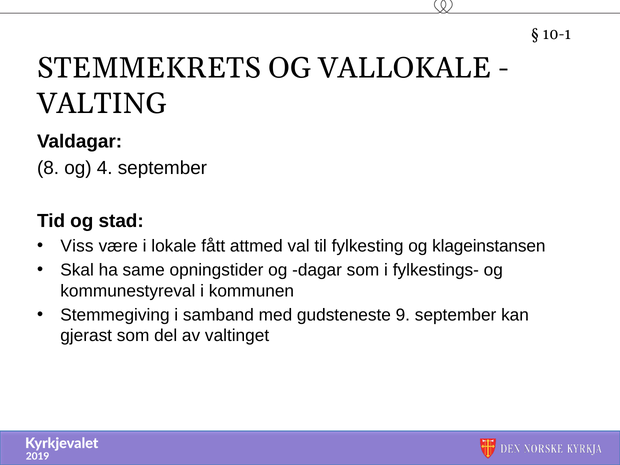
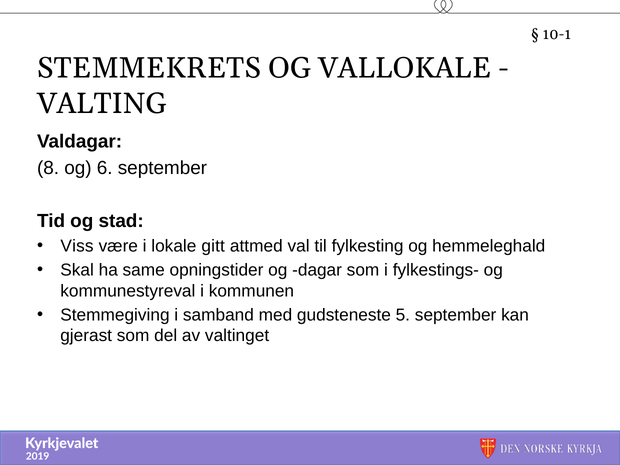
4: 4 -> 6
fått: fått -> gitt
klageinstansen: klageinstansen -> hemmeleghald
9: 9 -> 5
